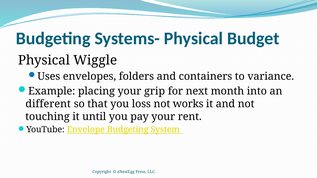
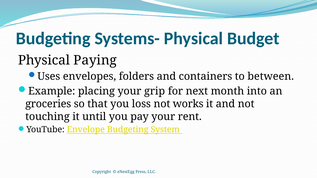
Wiggle: Wiggle -> Paying
variance: variance -> between
different: different -> groceries
